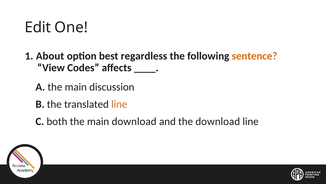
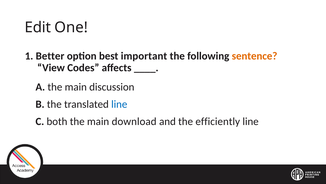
About: About -> Better
regardless: regardless -> important
line at (119, 104) colour: orange -> blue
the download: download -> efficiently
